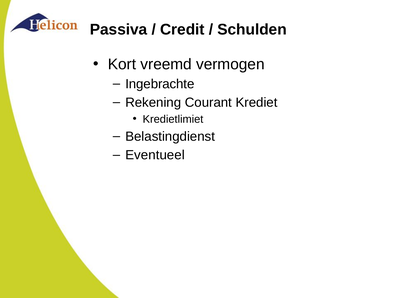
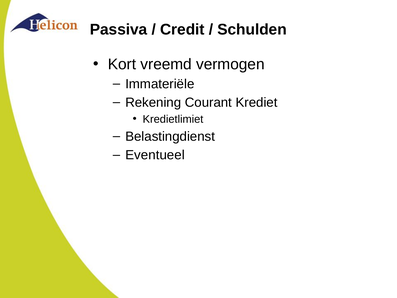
Ingebrachte: Ingebrachte -> Immateriële
